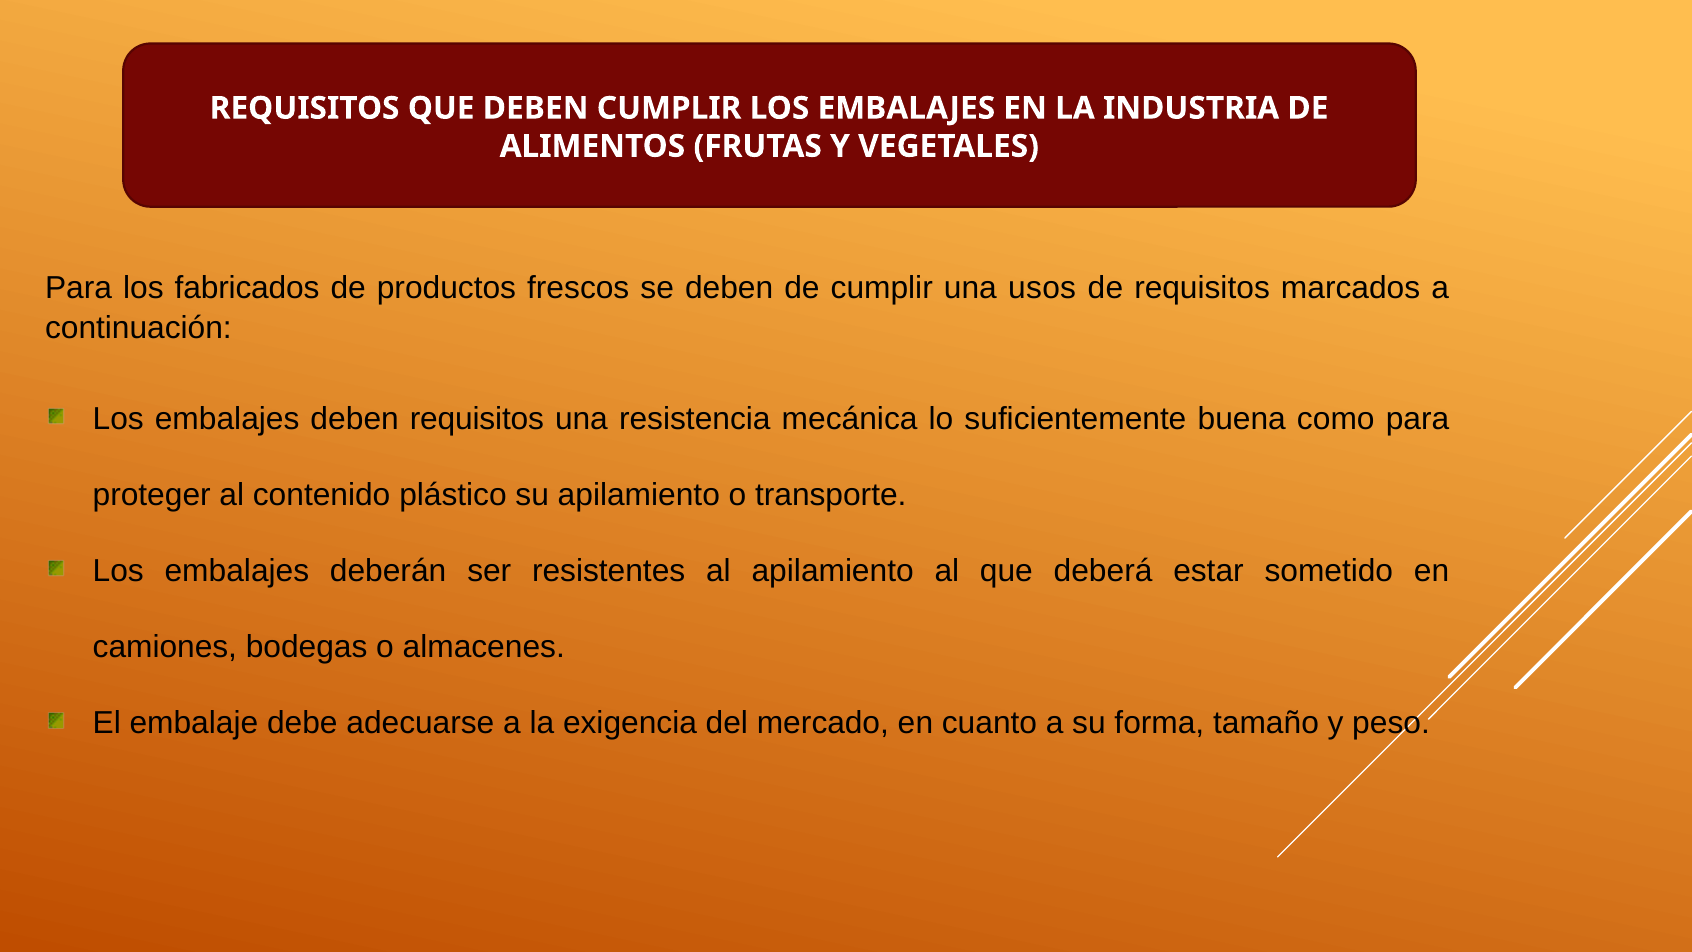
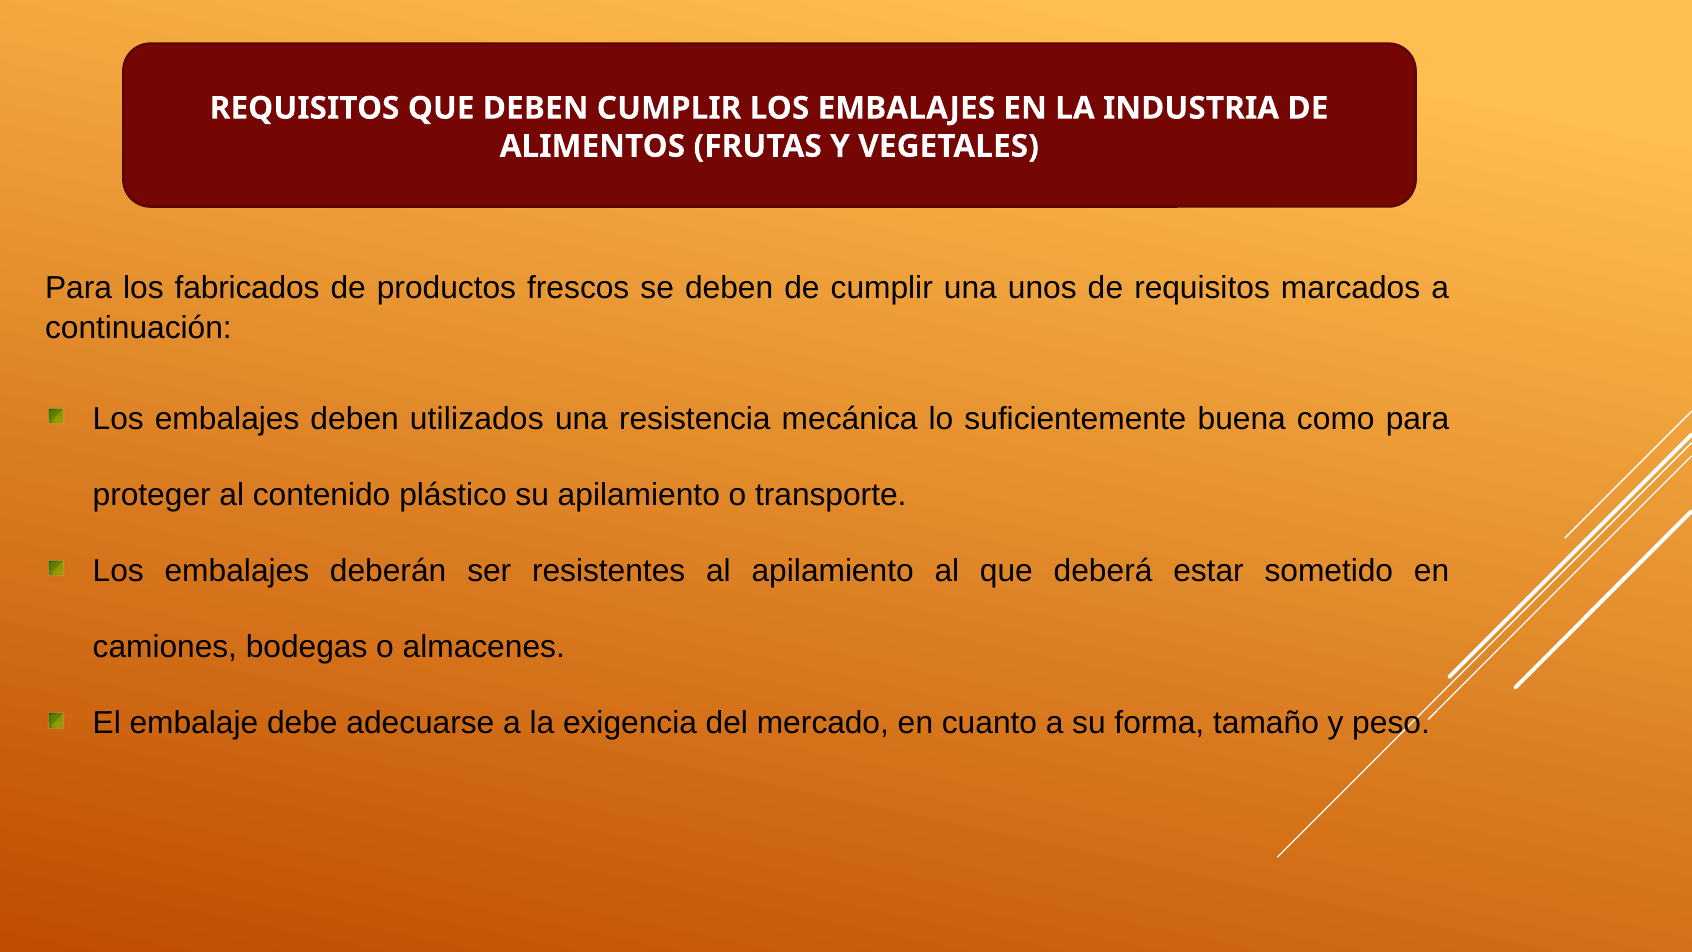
usos: usos -> unos
deben requisitos: requisitos -> utilizados
